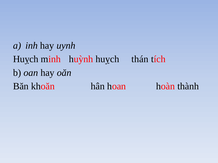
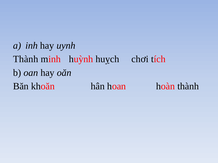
Huỵch at (26, 59): Huỵch -> Thành
thán: thán -> chơi
